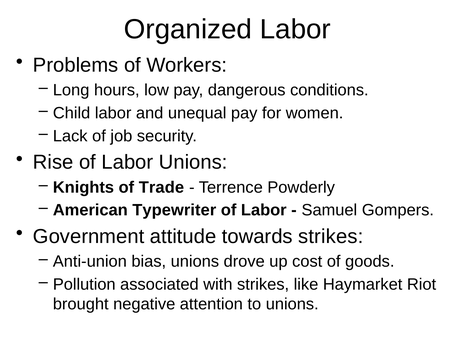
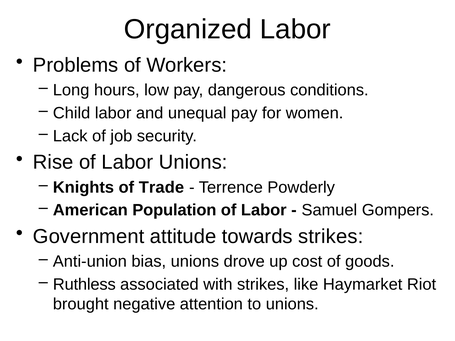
Typewriter: Typewriter -> Population
Pollution: Pollution -> Ruthless
